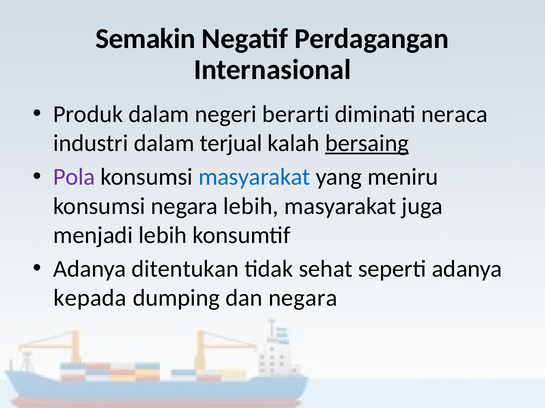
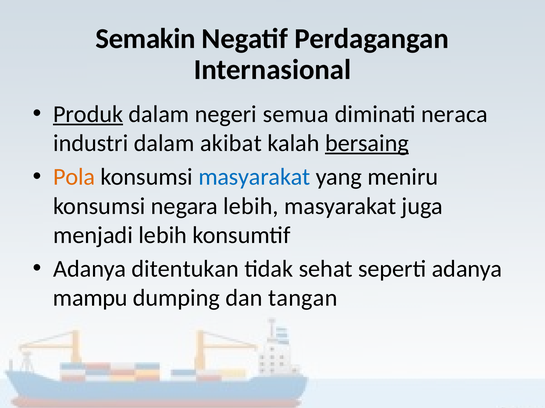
Produk underline: none -> present
berarti: berarti -> semua
terjual: terjual -> akibat
Pola colour: purple -> orange
kepada: kepada -> mampu
dan negara: negara -> tangan
